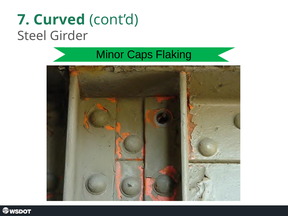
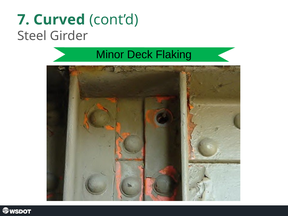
Caps: Caps -> Deck
